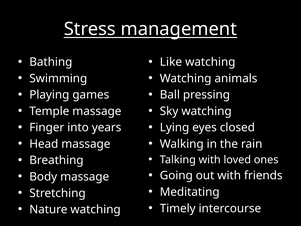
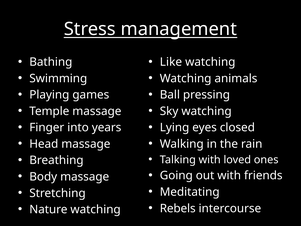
Timely: Timely -> Rebels
